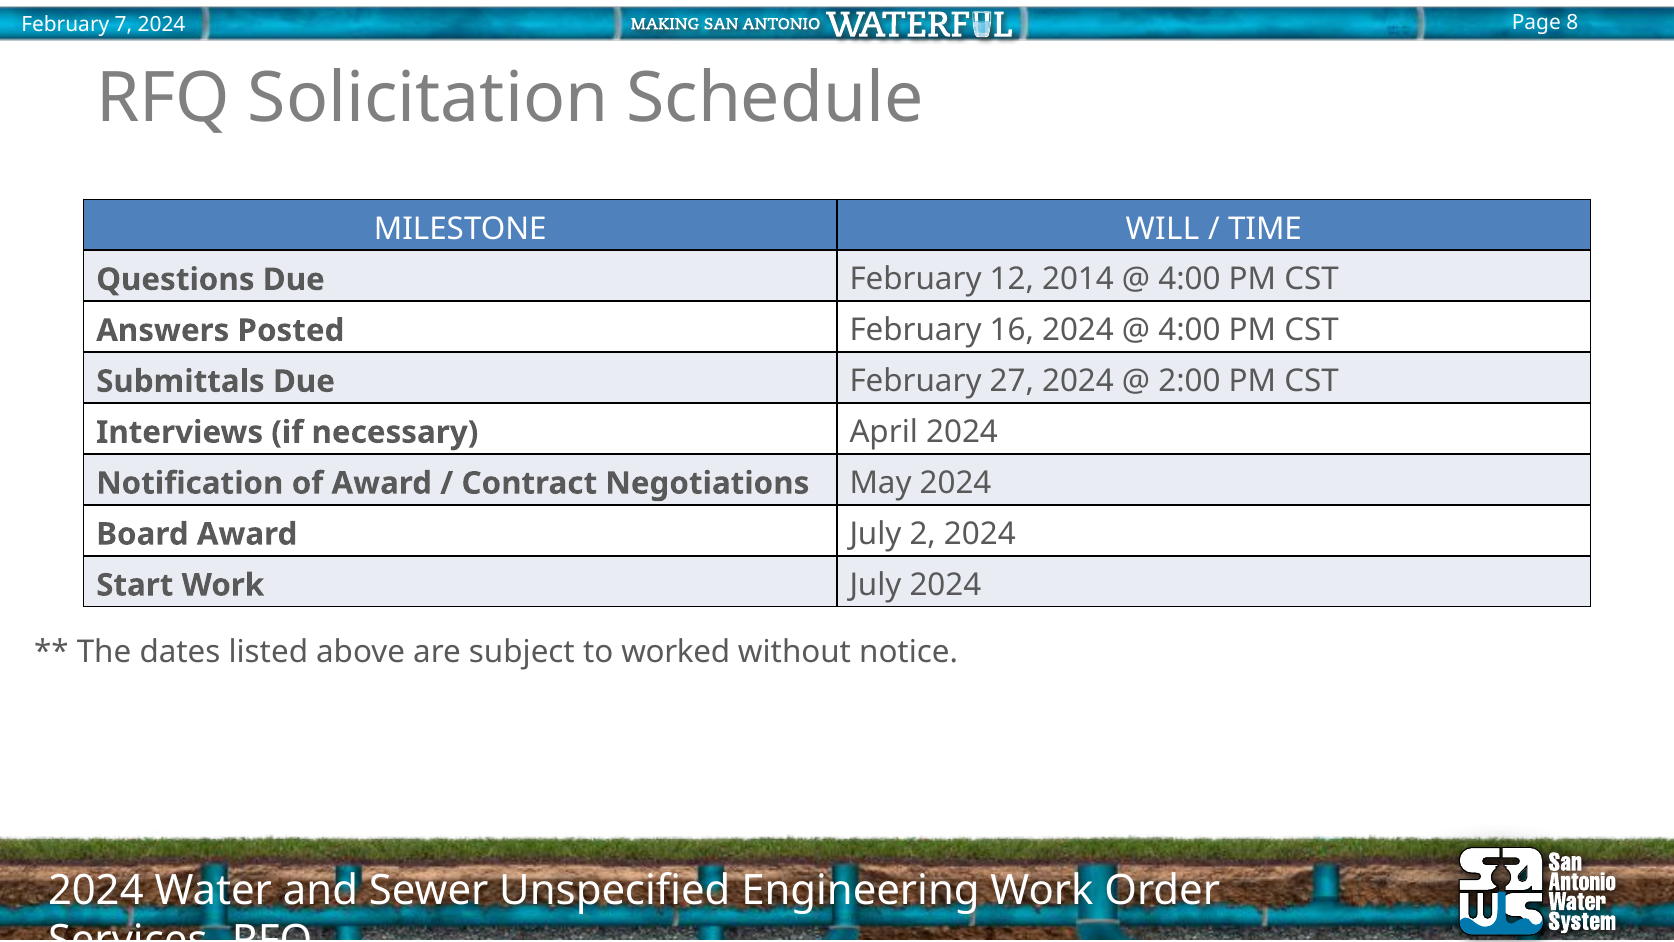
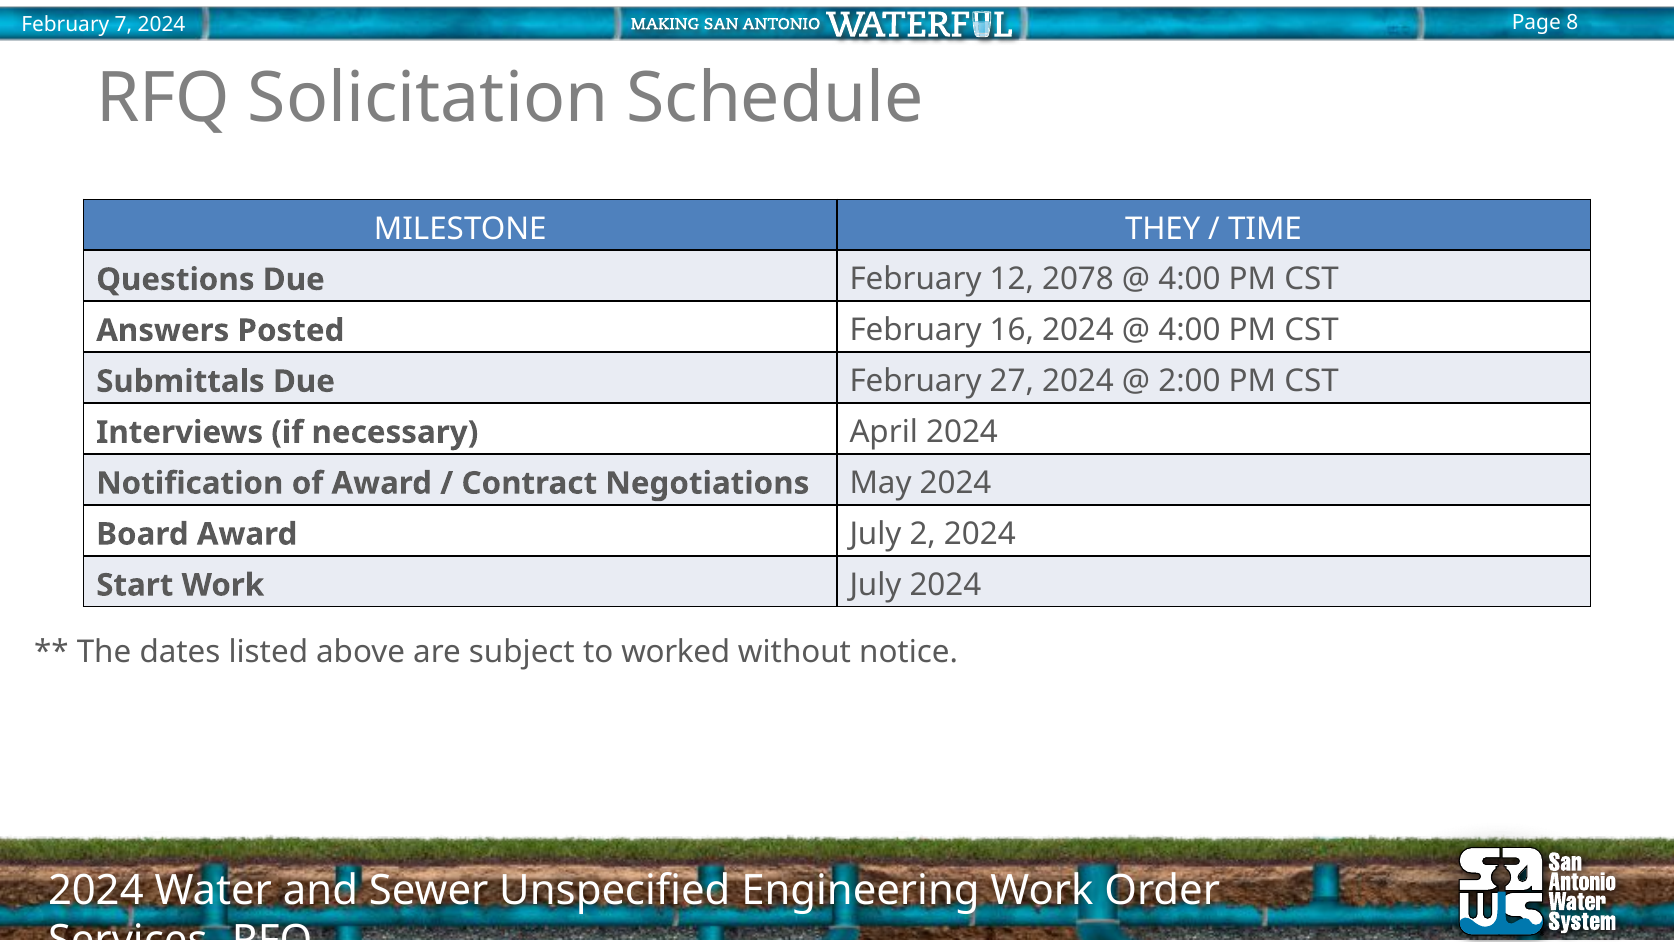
WILL: WILL -> THEY
2014: 2014 -> 2078
